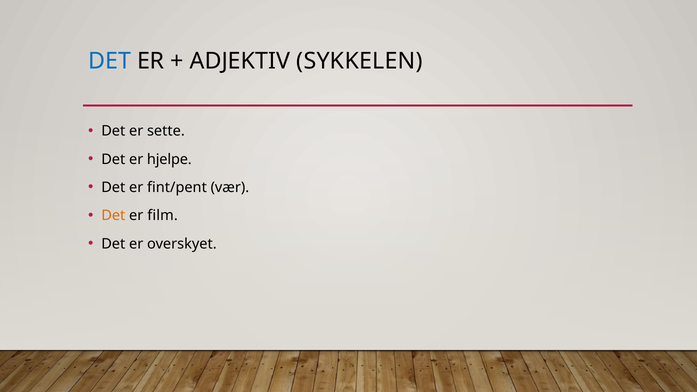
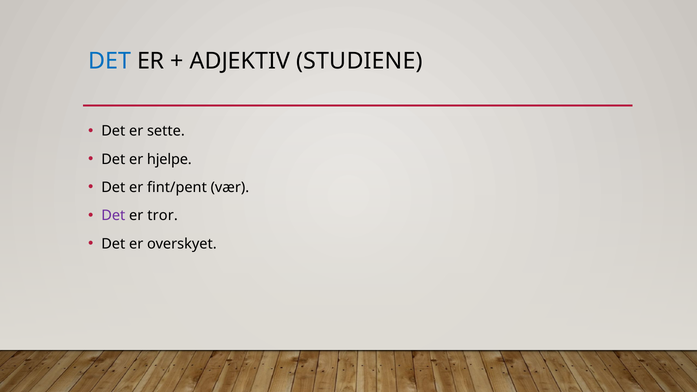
SYKKELEN: SYKKELEN -> STUDIENE
Det at (113, 216) colour: orange -> purple
film: film -> tror
